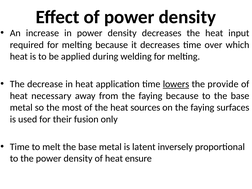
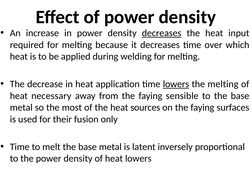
decreases at (162, 33) underline: none -> present
the provide: provide -> melting
faying because: because -> sensible
heat ensure: ensure -> lowers
